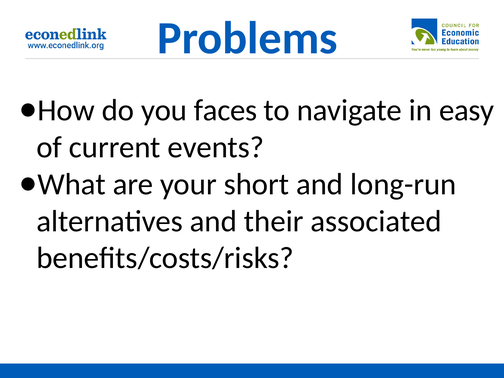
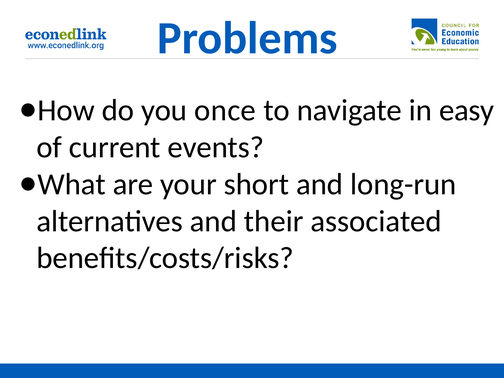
faces: faces -> once
